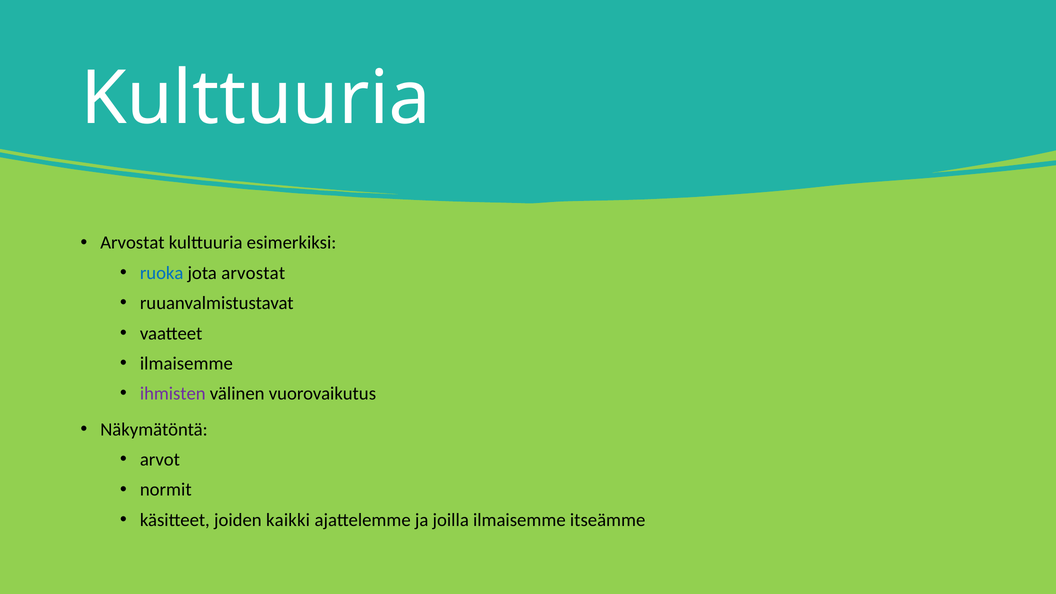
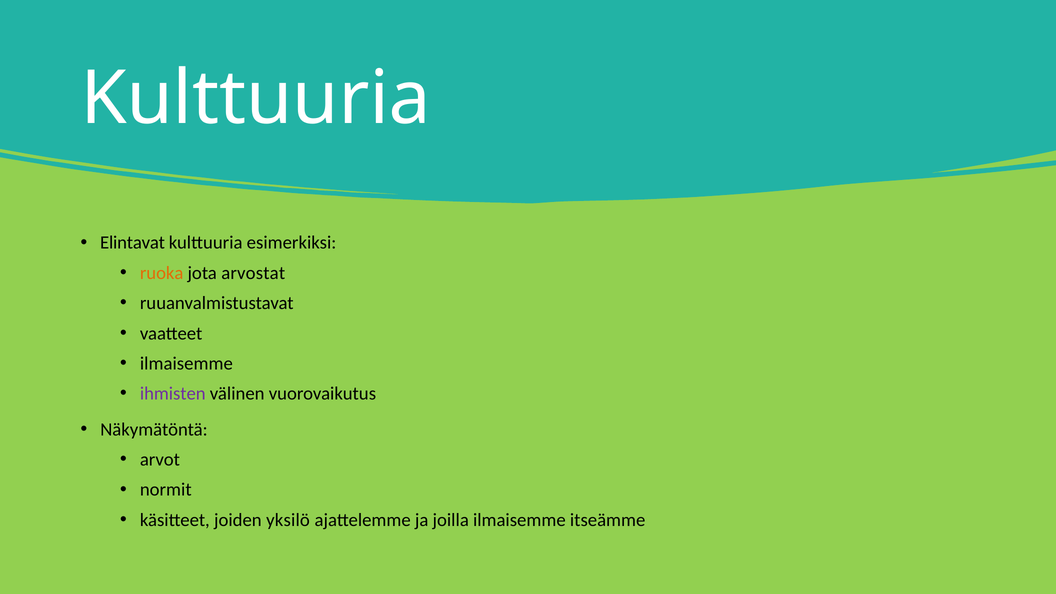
Arvostat at (132, 243): Arvostat -> Elintavat
ruoka colour: blue -> orange
kaikki: kaikki -> yksilö
